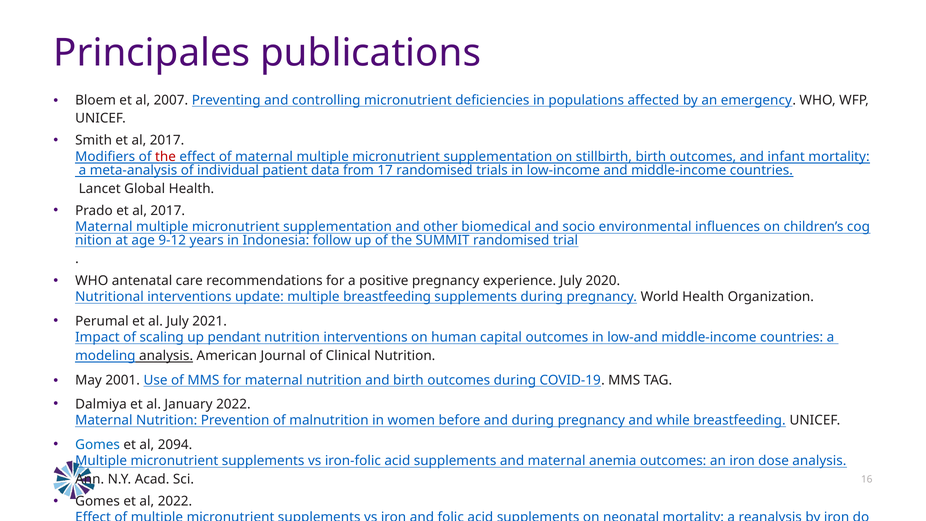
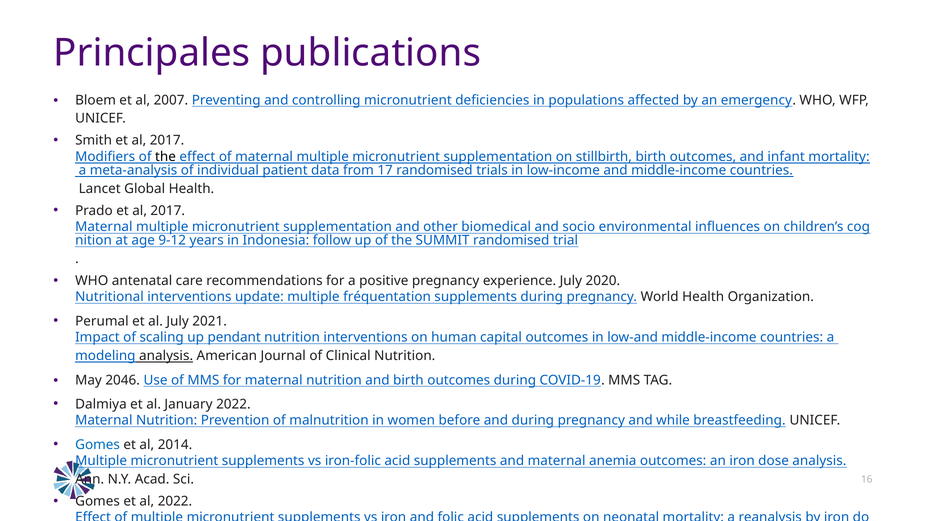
the at (165, 157) colour: red -> black
multiple breastfeeding: breastfeeding -> fréquentation
2001: 2001 -> 2046
2094: 2094 -> 2014
